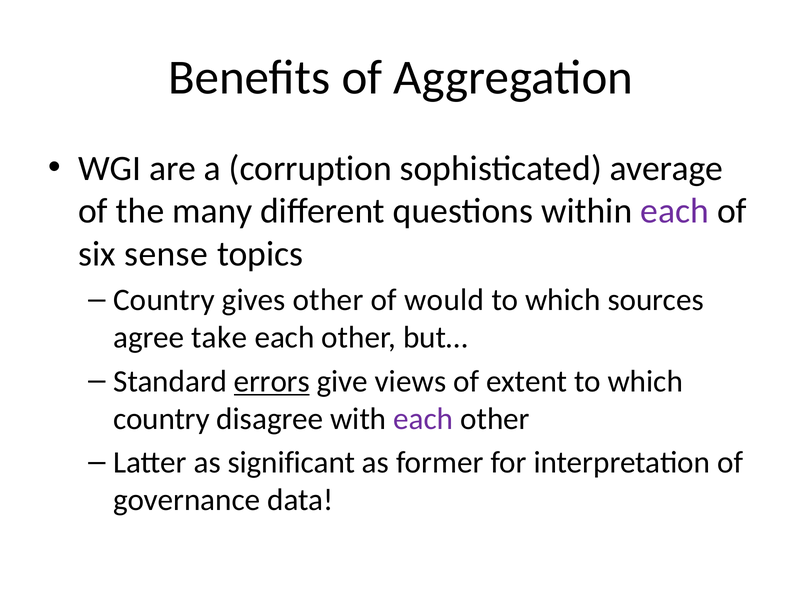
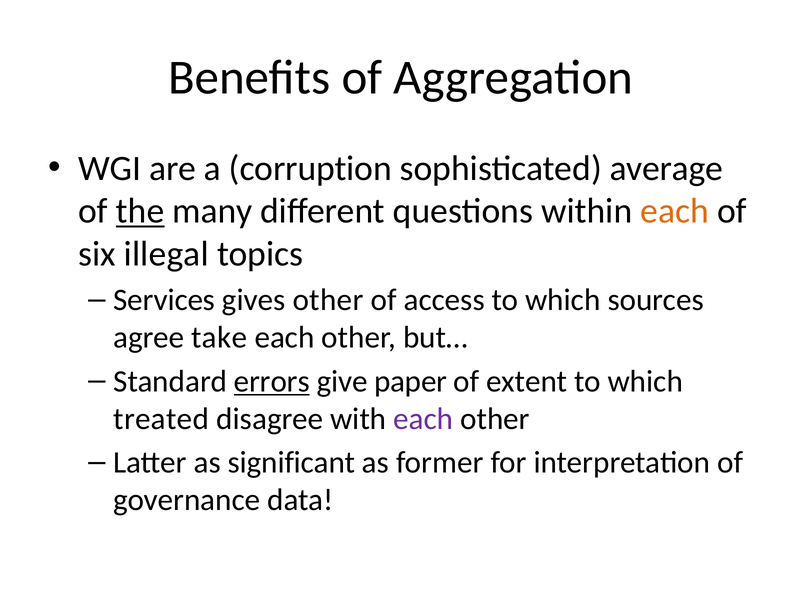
the underline: none -> present
each at (675, 211) colour: purple -> orange
sense: sense -> illegal
Country at (164, 300): Country -> Services
would: would -> access
views: views -> paper
country at (161, 418): country -> treated
